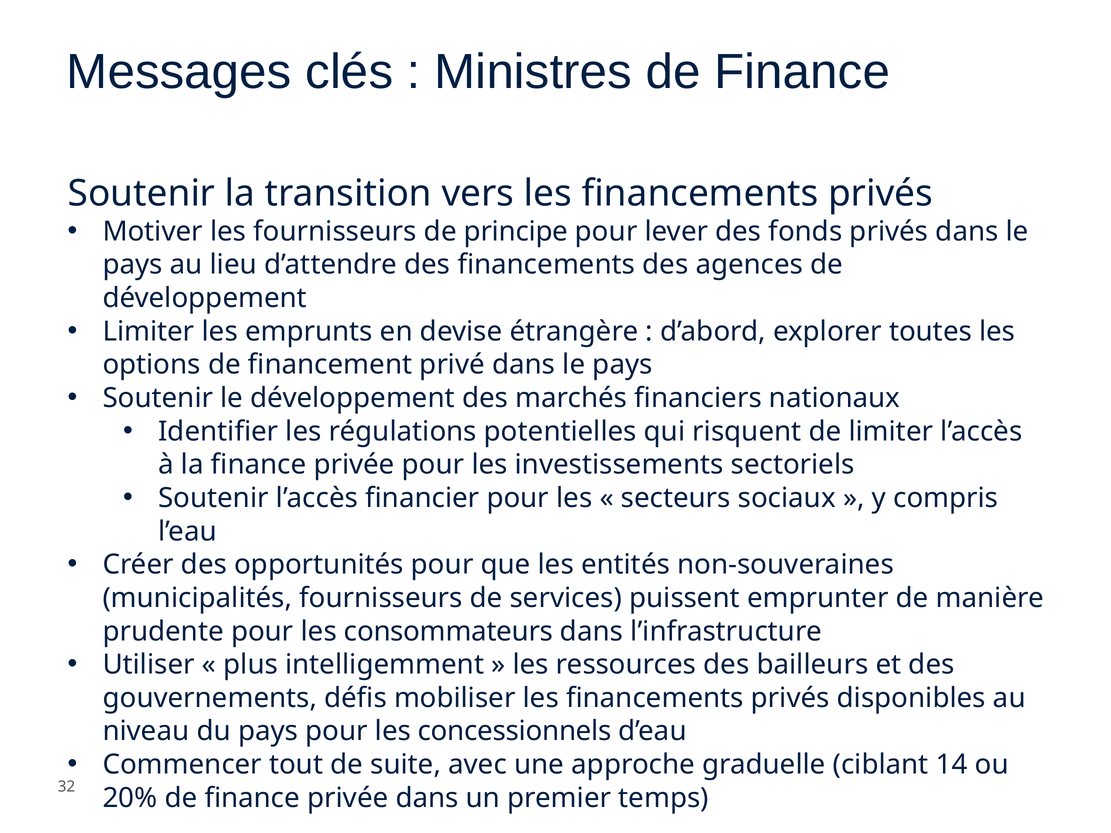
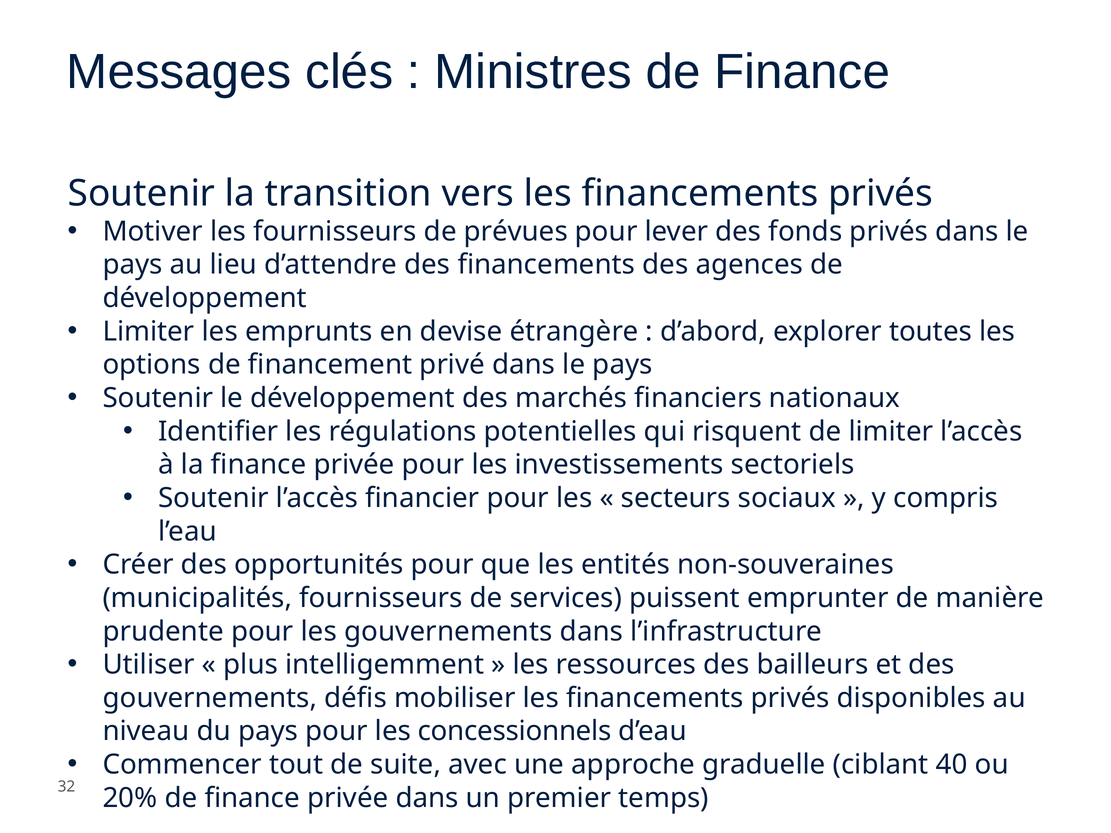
principe: principe -> prévues
les consommateurs: consommateurs -> gouvernements
14: 14 -> 40
